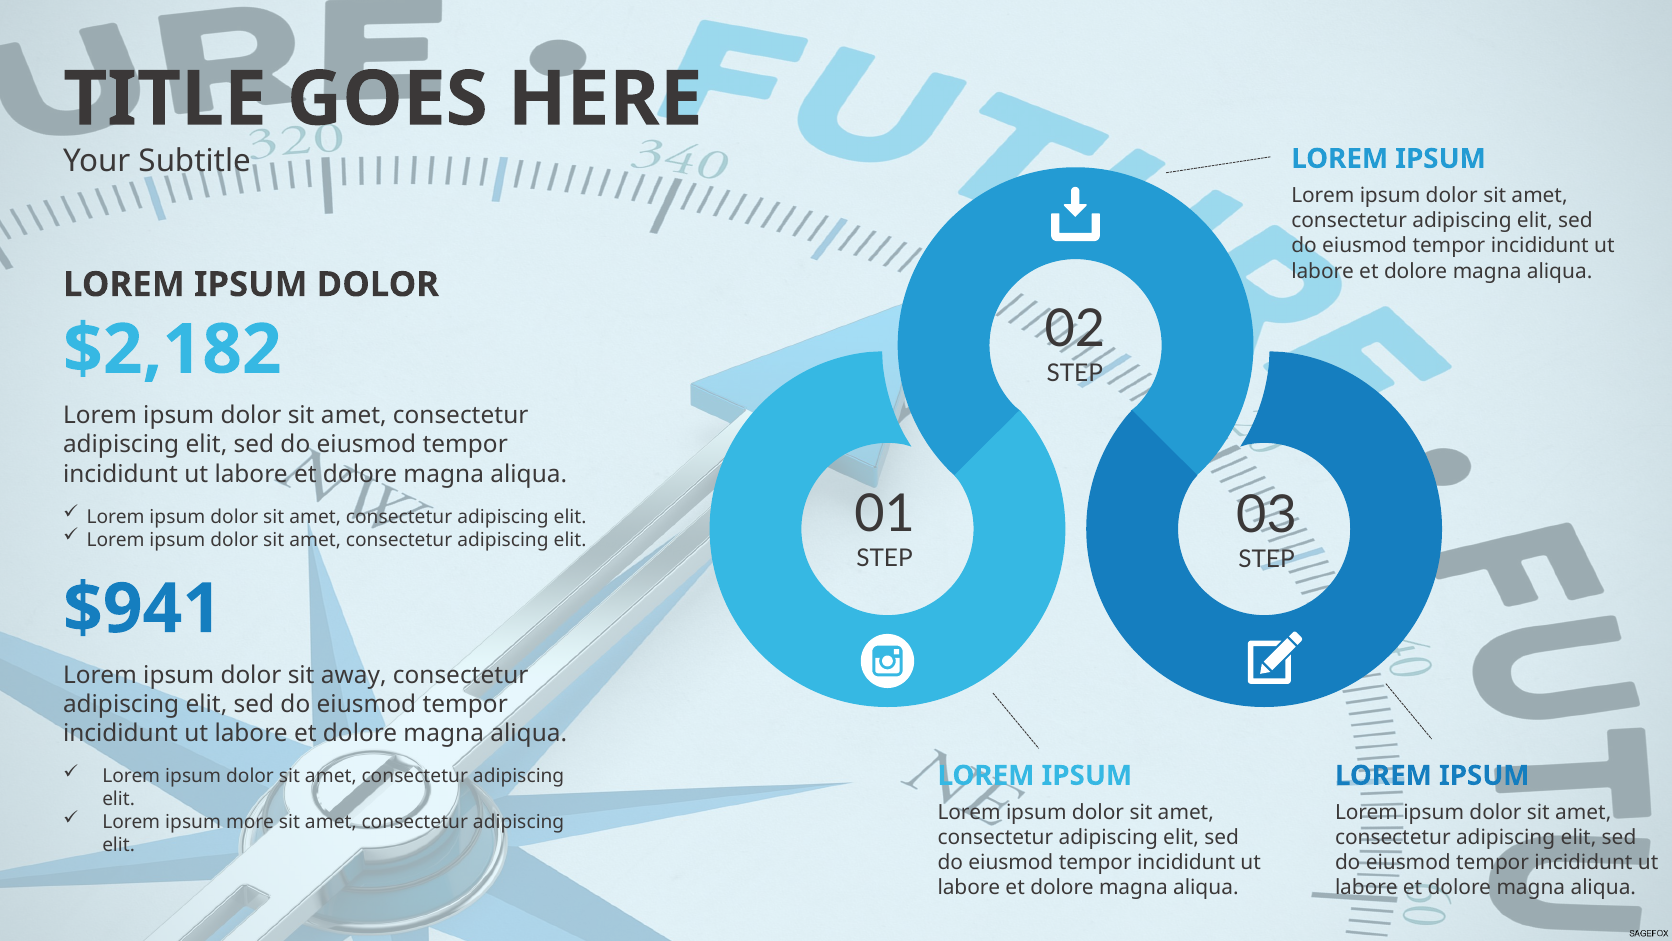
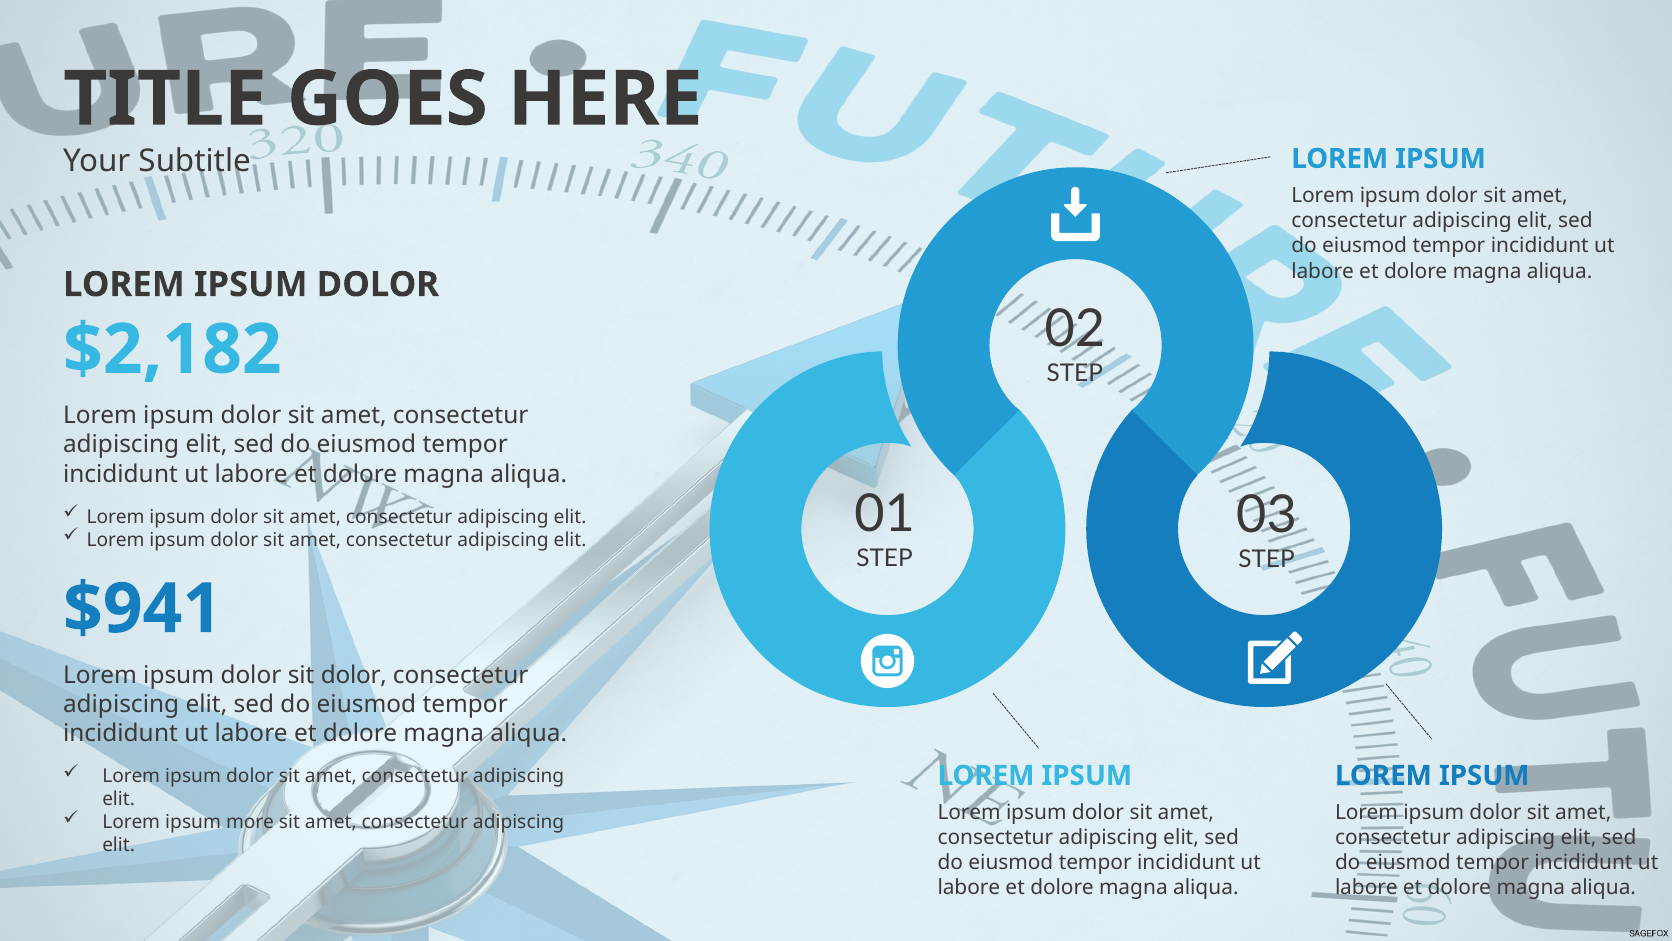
sit away: away -> dolor
